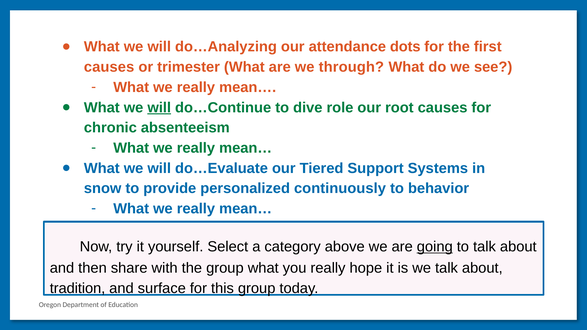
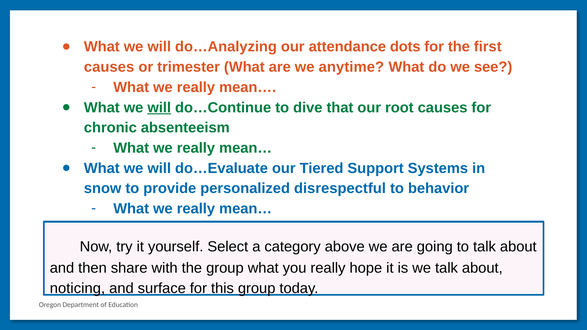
through: through -> anytime
role: role -> that
continuously: continuously -> disrespectful
going underline: present -> none
tradition: tradition -> noticing
